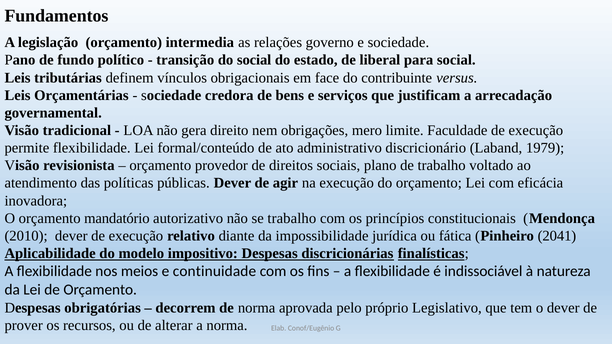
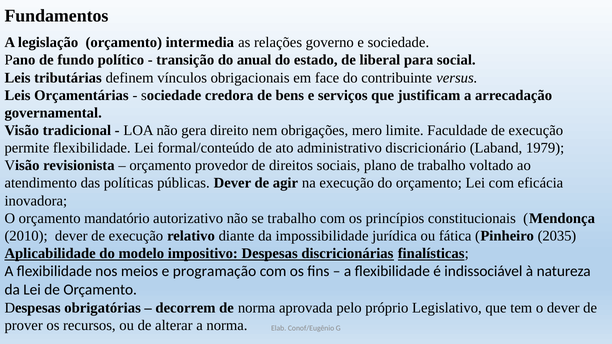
do social: social -> anual
2041: 2041 -> 2035
continuidade: continuidade -> programação
